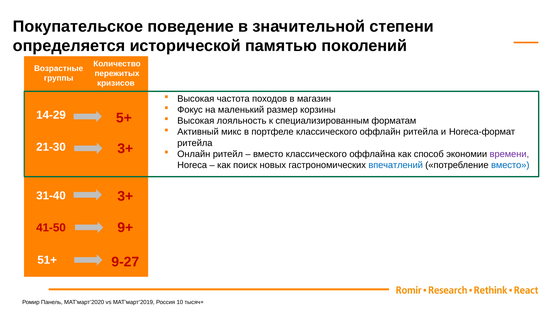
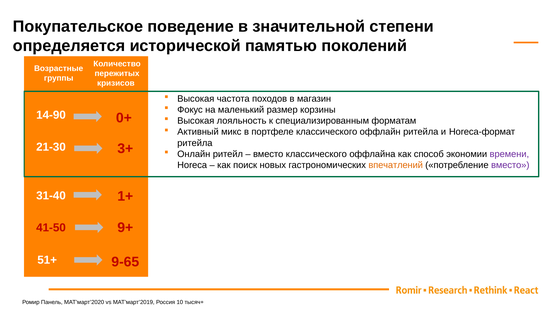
14-29: 14-29 -> 14-90
5+: 5+ -> 0+
впечатлений colour: blue -> orange
вместо at (510, 165) colour: blue -> purple
3+ at (125, 196): 3+ -> 1+
9-27: 9-27 -> 9-65
